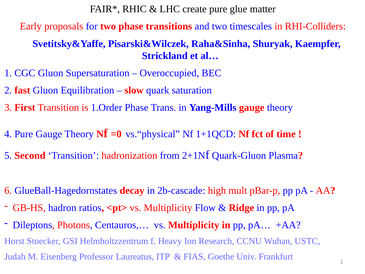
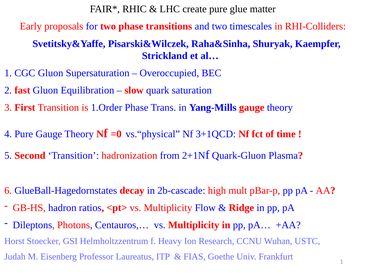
1+1QCD: 1+1QCD -> 3+1QCD
